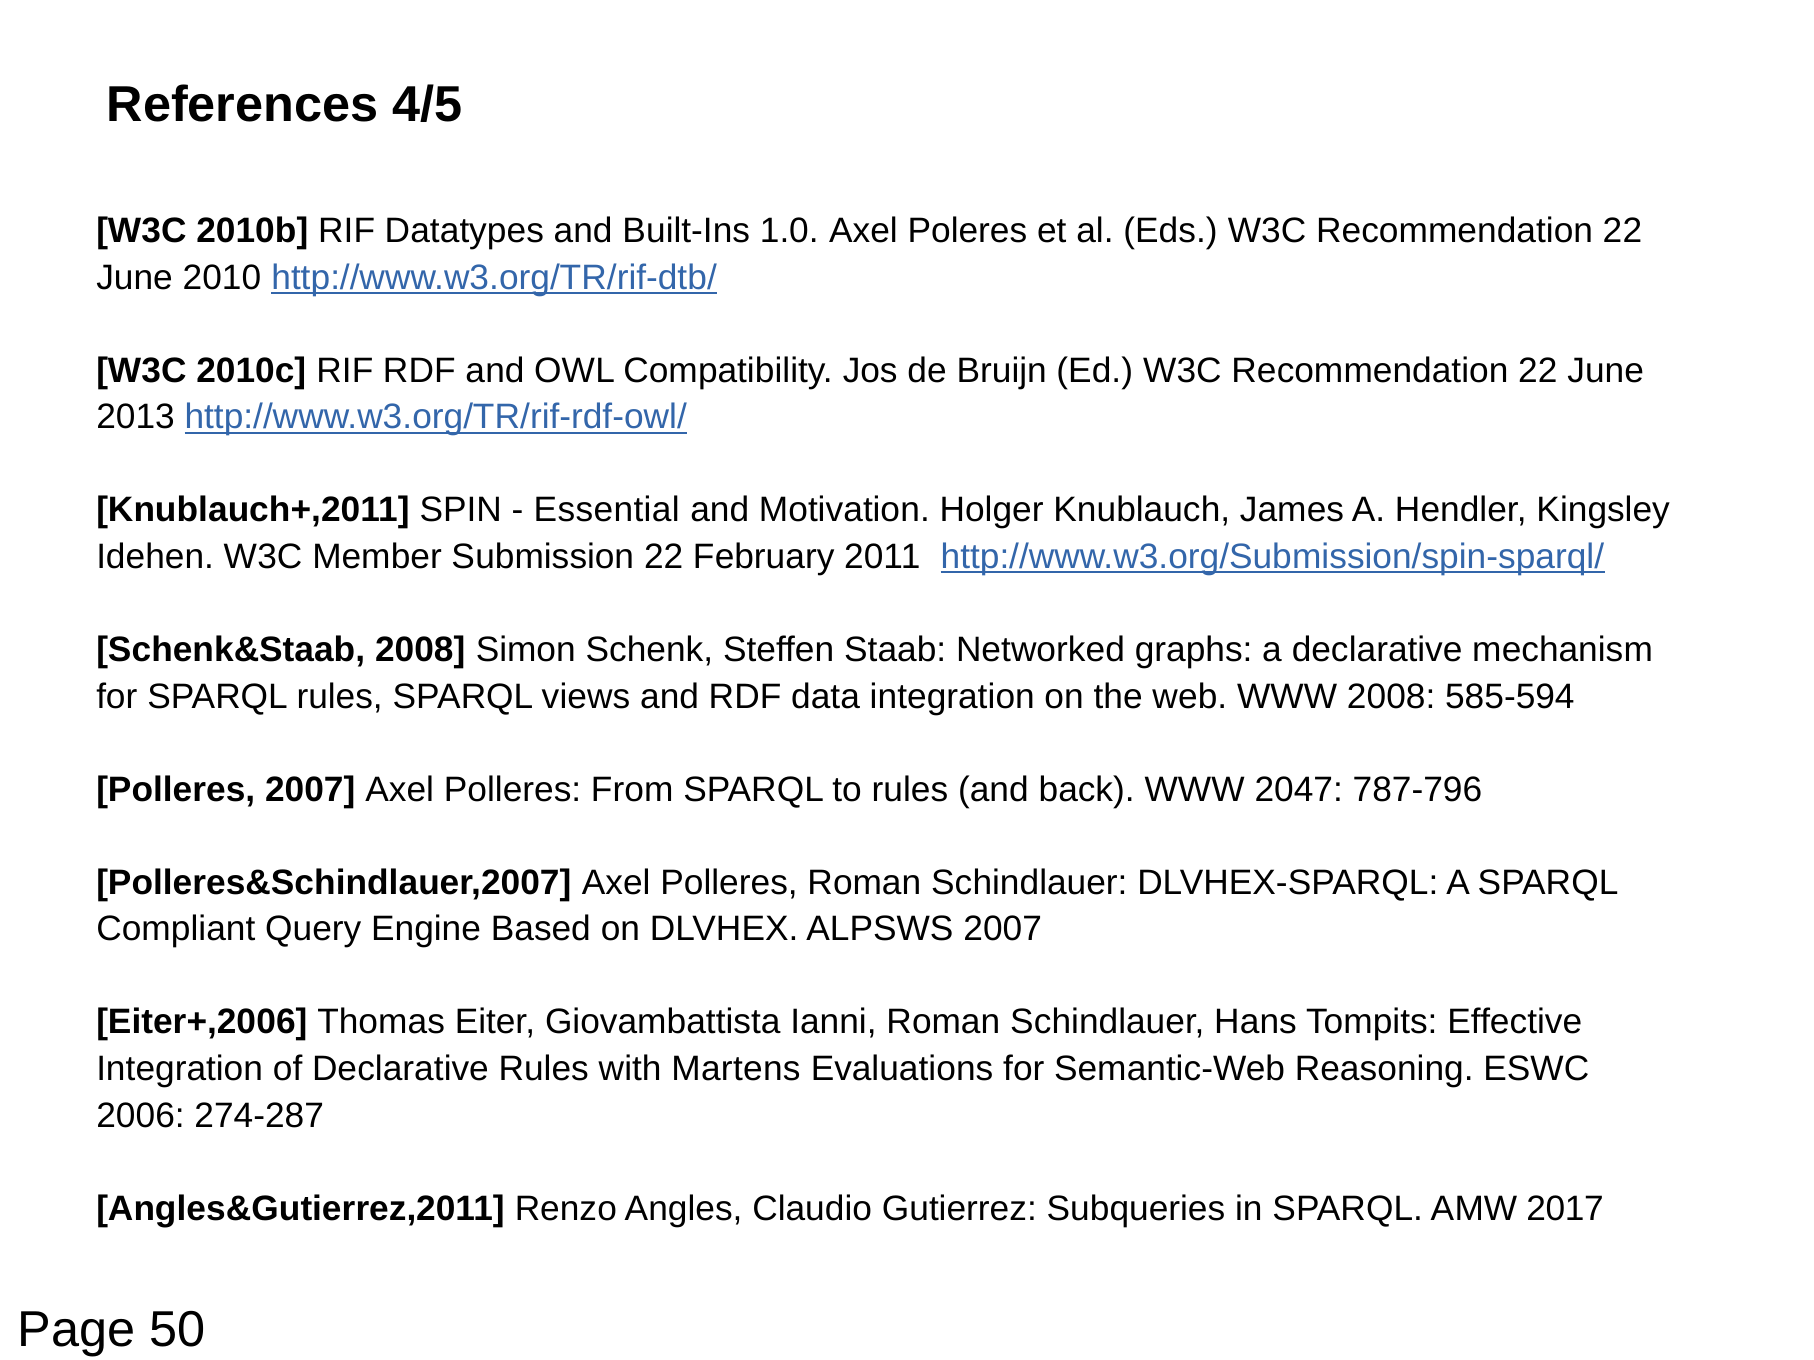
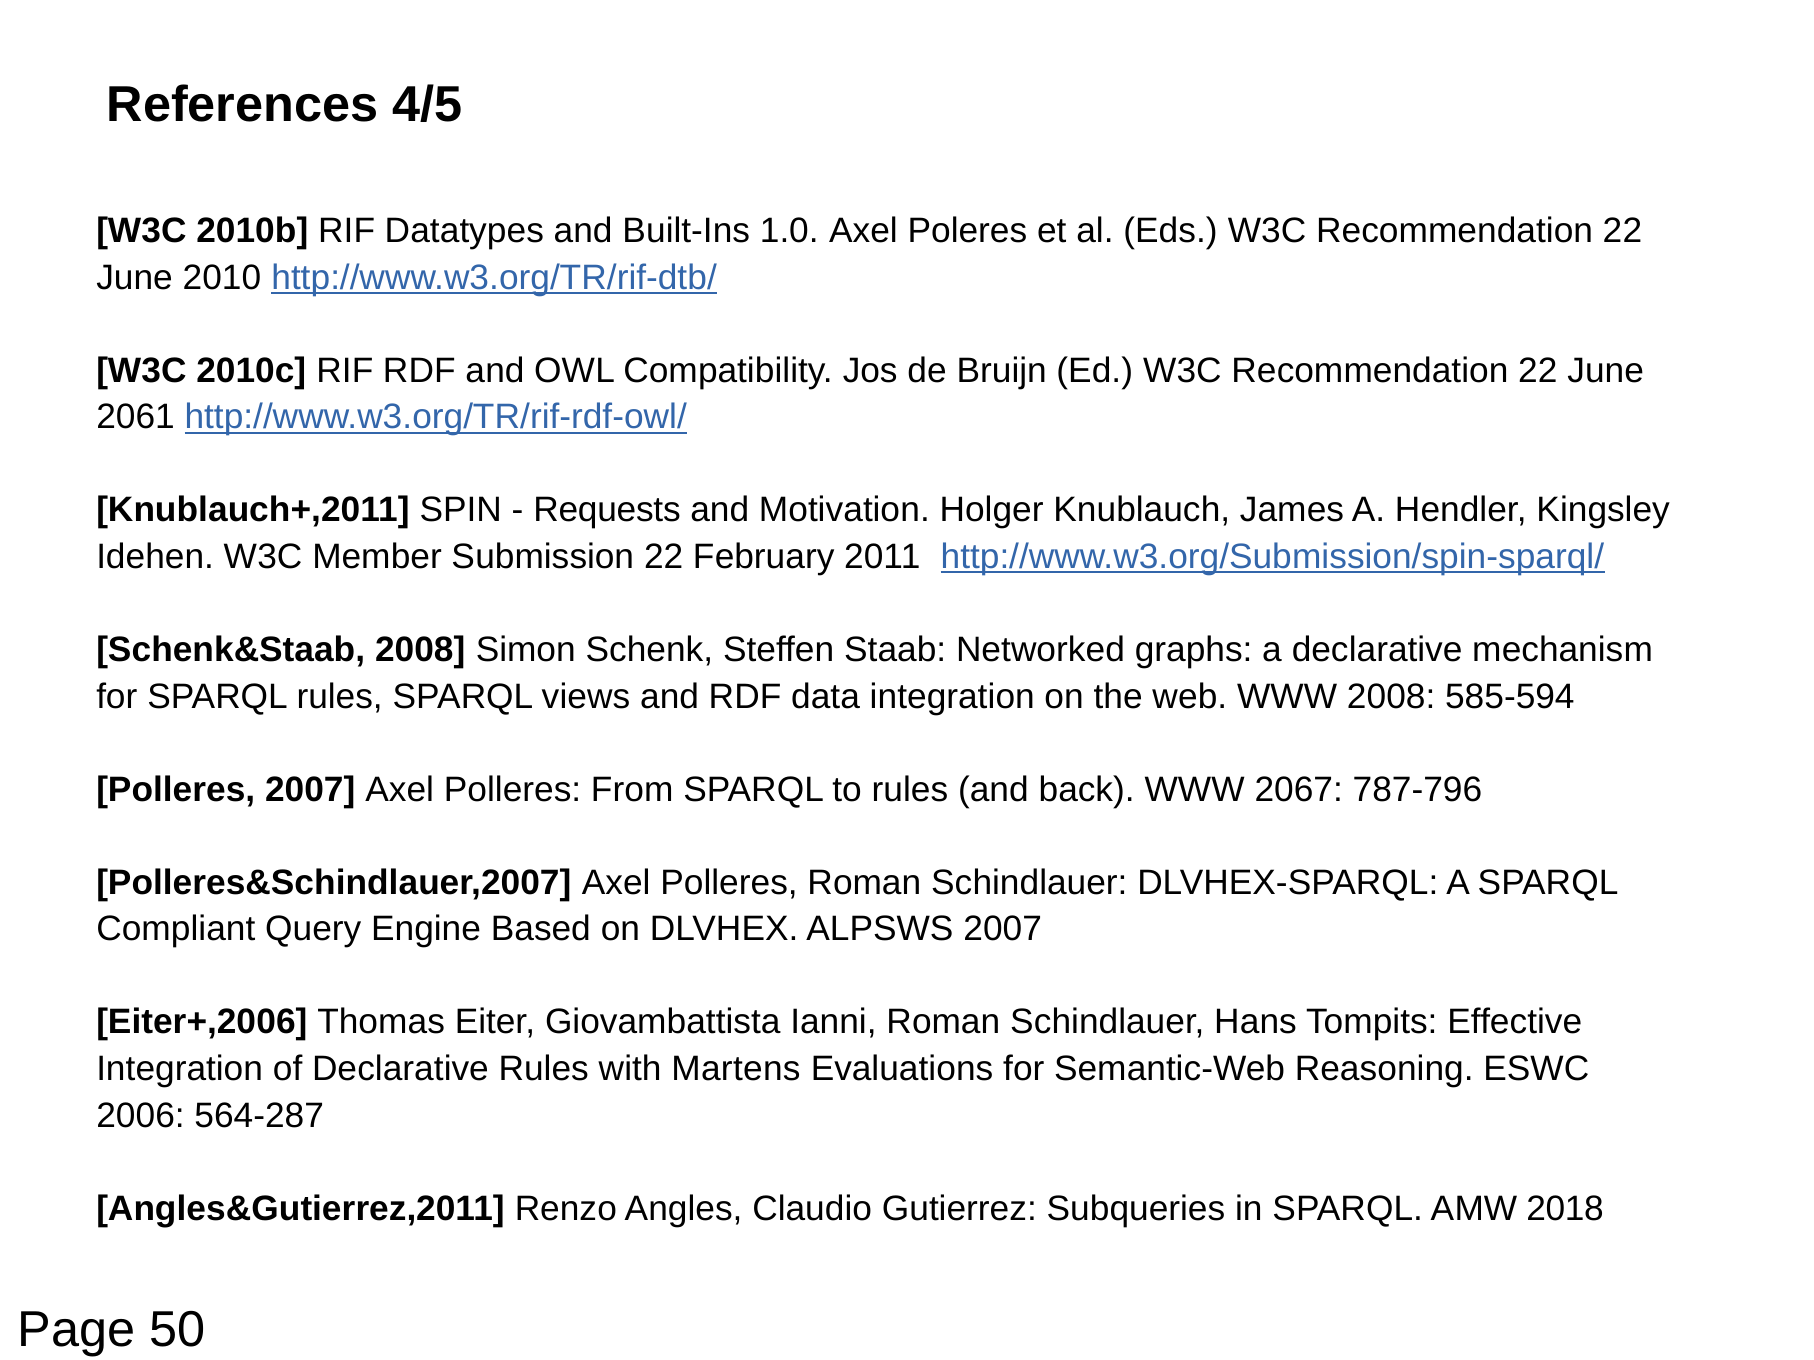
2013: 2013 -> 2061
Essential: Essential -> Requests
2047: 2047 -> 2067
274-287: 274-287 -> 564-287
2017: 2017 -> 2018
